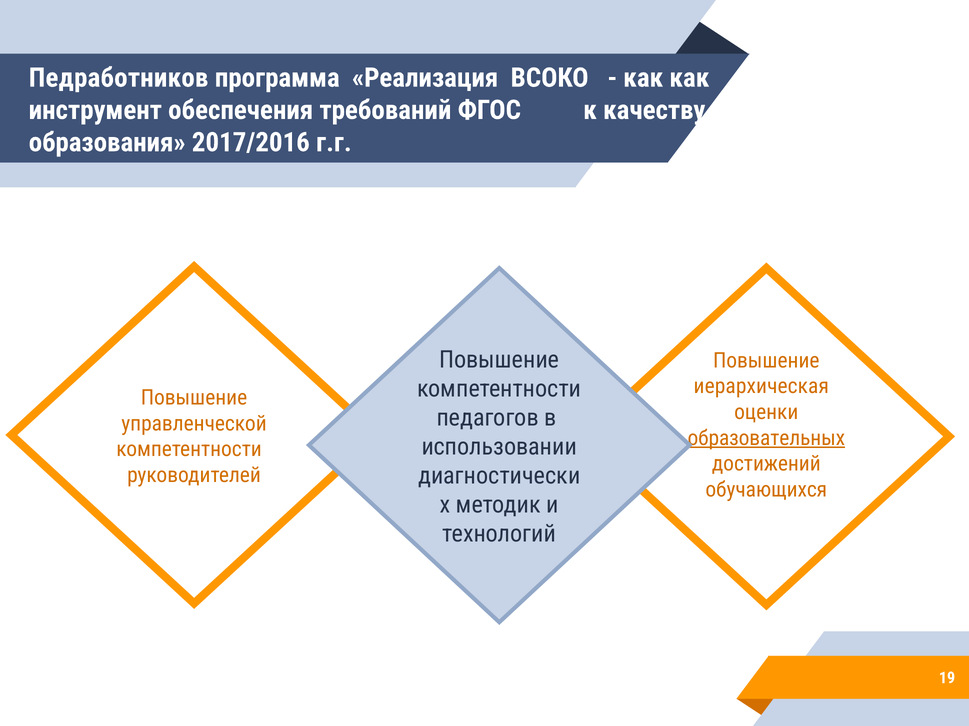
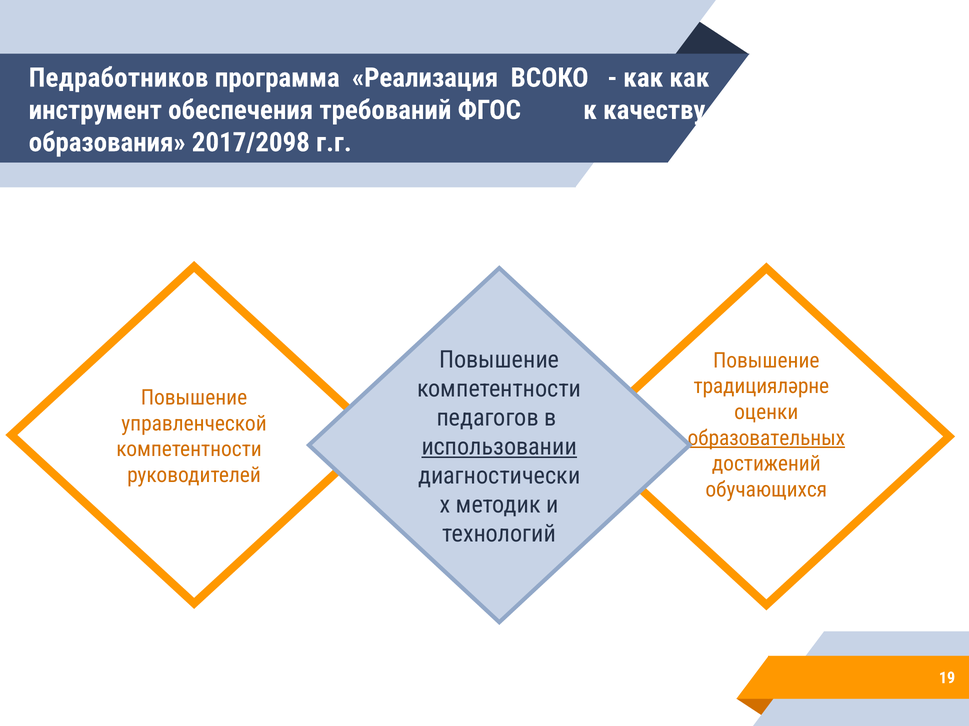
2017/2016: 2017/2016 -> 2017/2098
иерархическая: иерархическая -> традицияләрне
использовании underline: none -> present
